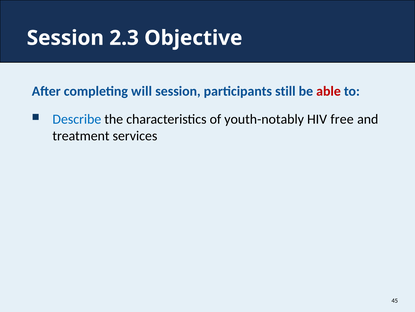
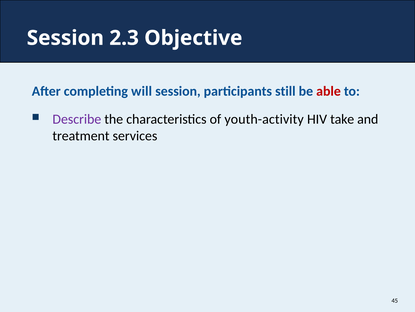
Describe colour: blue -> purple
youth-notably: youth-notably -> youth-activity
free: free -> take
